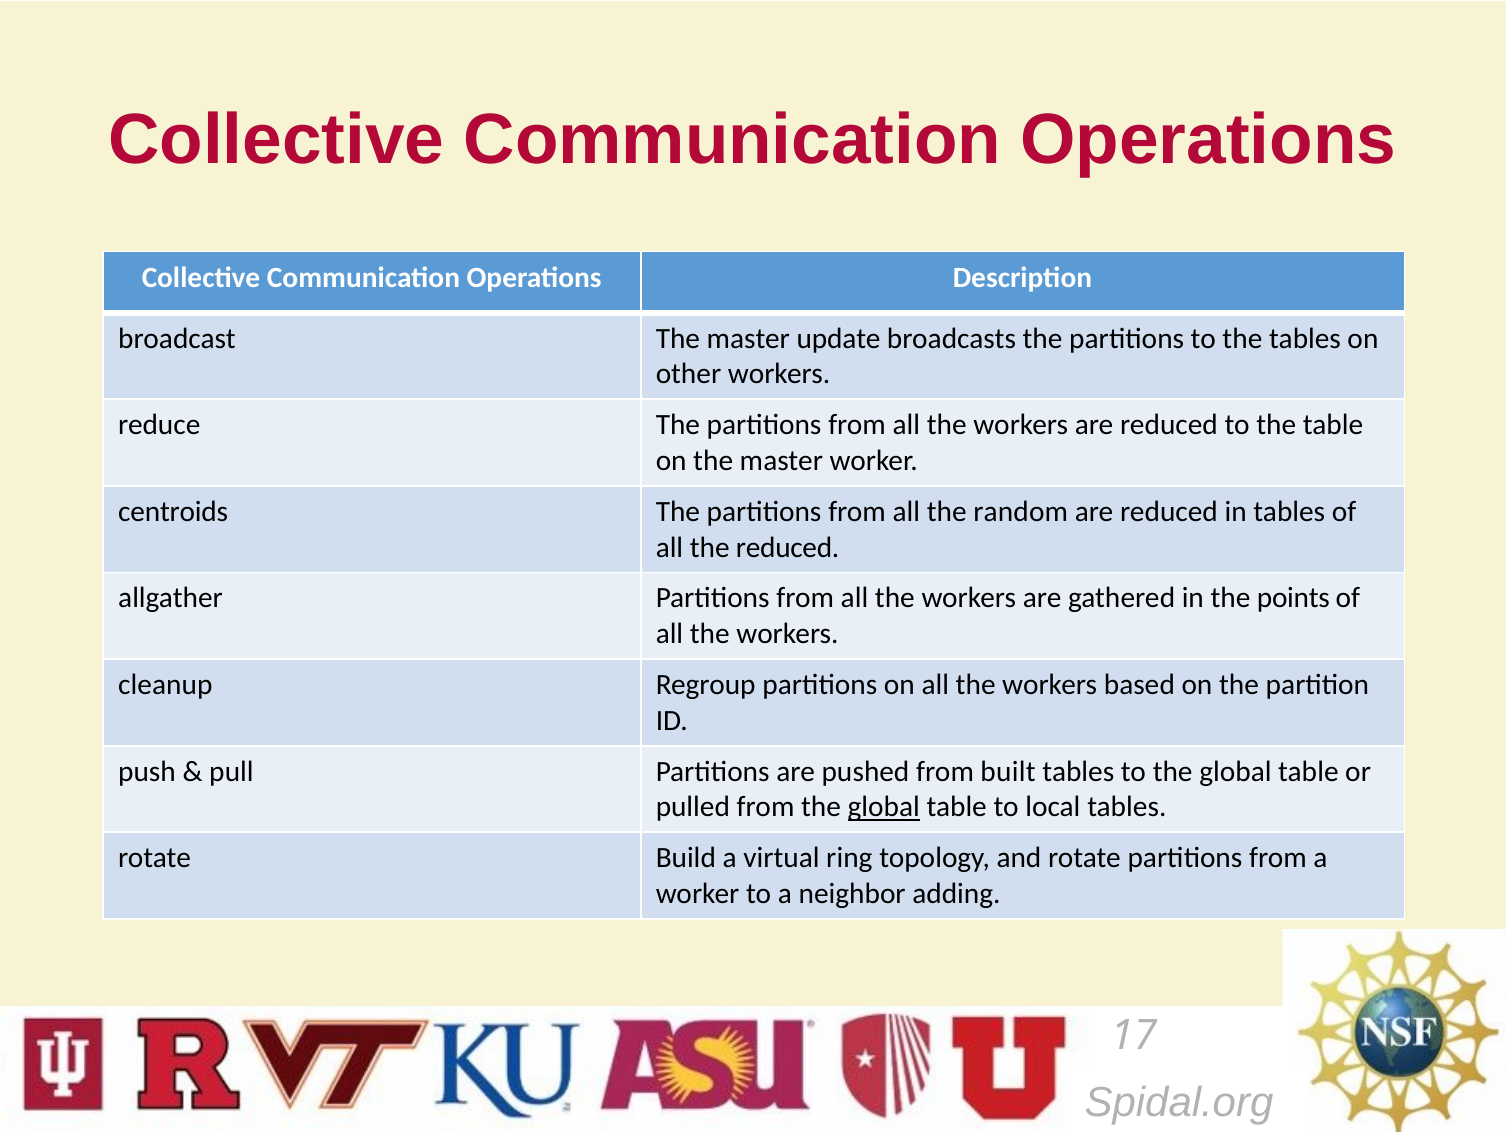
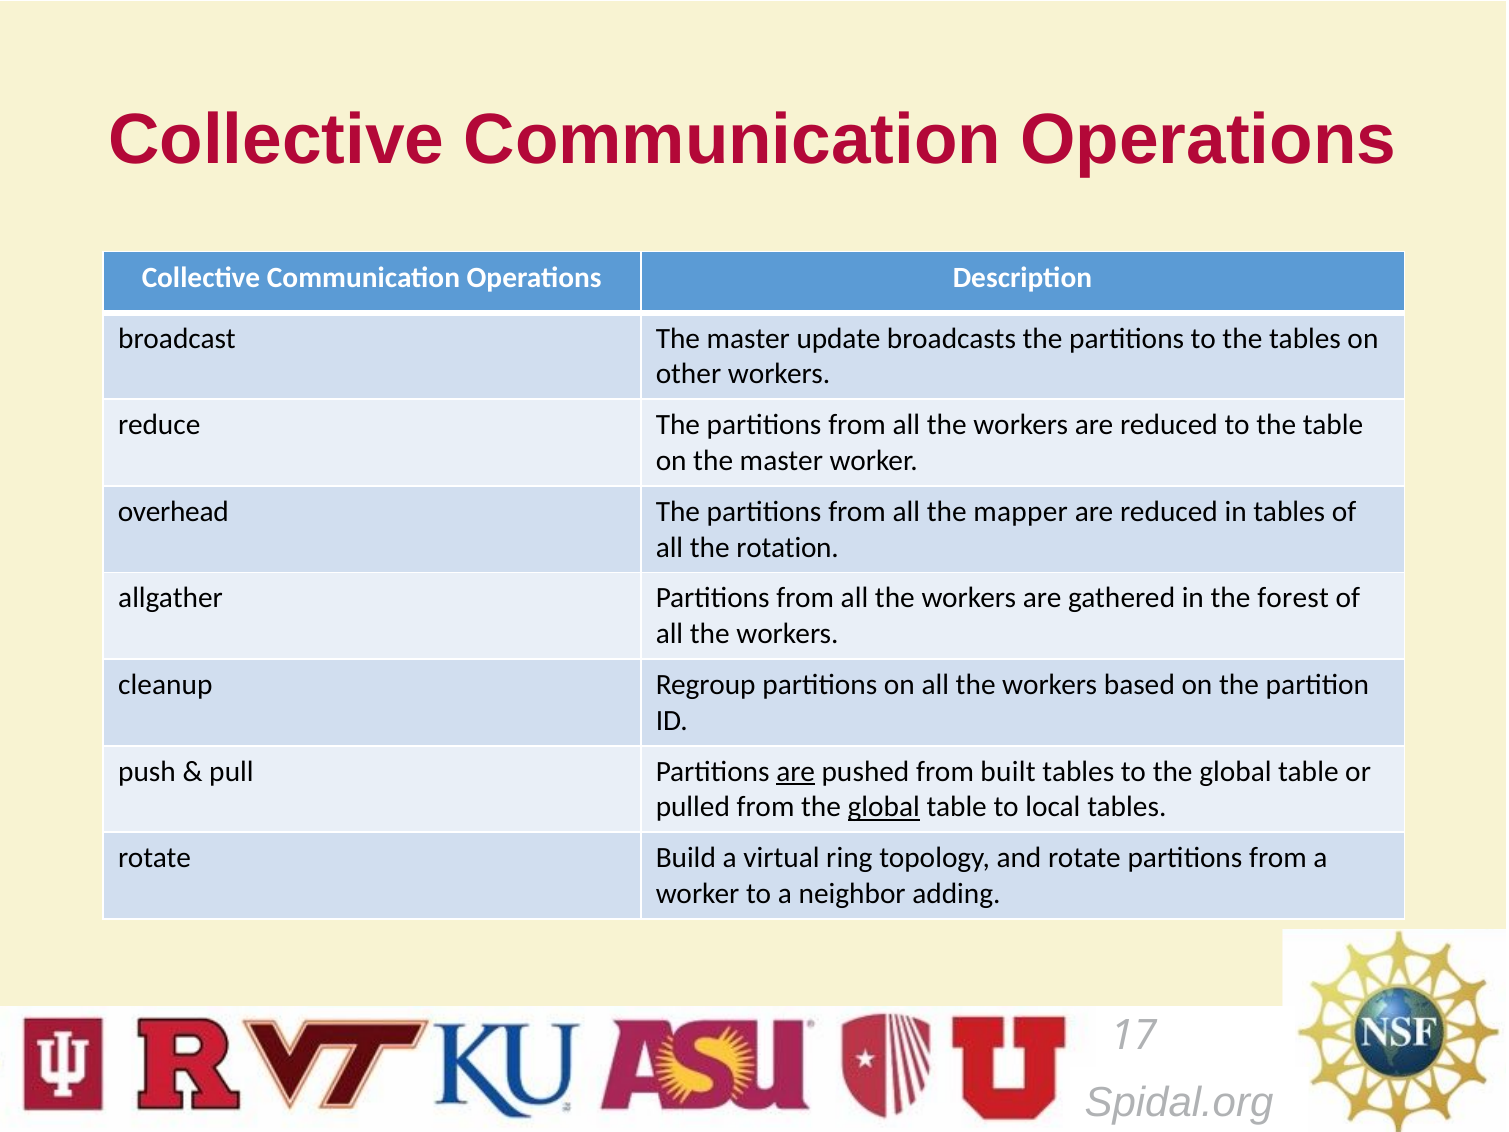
centroids: centroids -> overhead
random: random -> mapper
the reduced: reduced -> rotation
points: points -> forest
are at (796, 771) underline: none -> present
